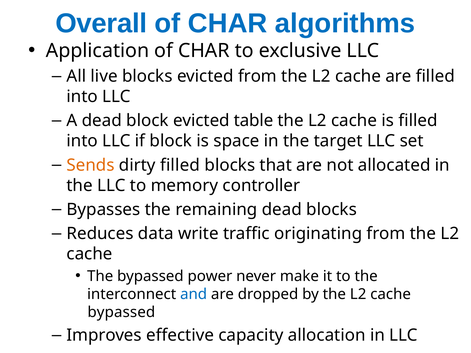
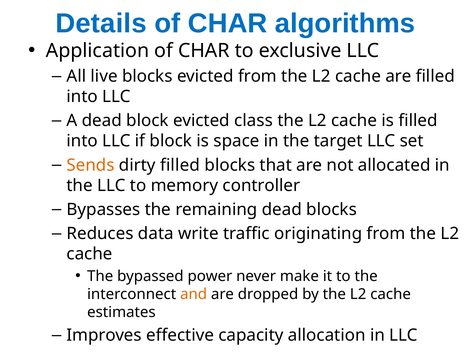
Overall: Overall -> Details
table: table -> class
and colour: blue -> orange
bypassed at (121, 312): bypassed -> estimates
